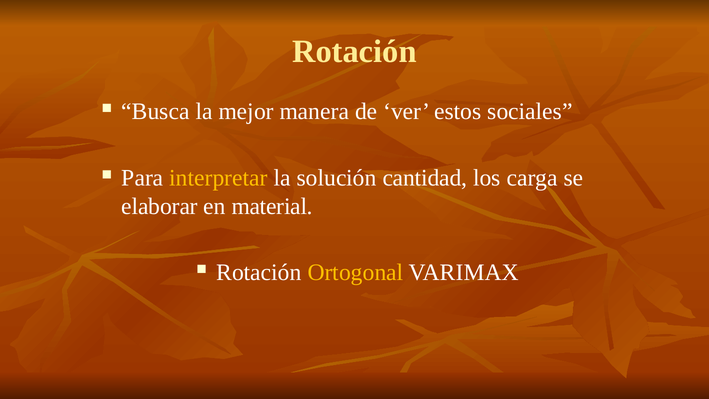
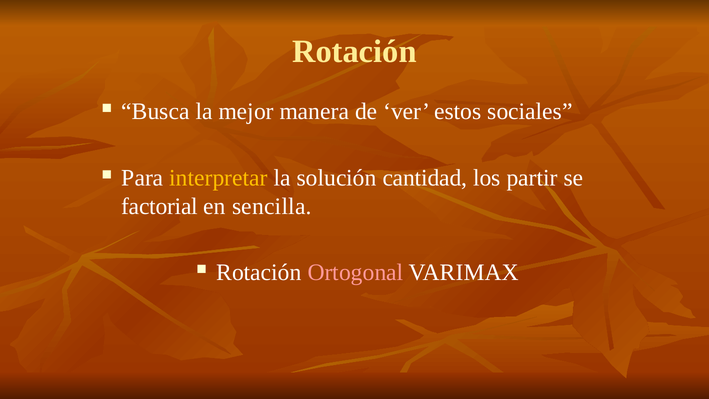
carga: carga -> partir
elaborar: elaborar -> factorial
material: material -> sencilla
Ortogonal colour: yellow -> pink
